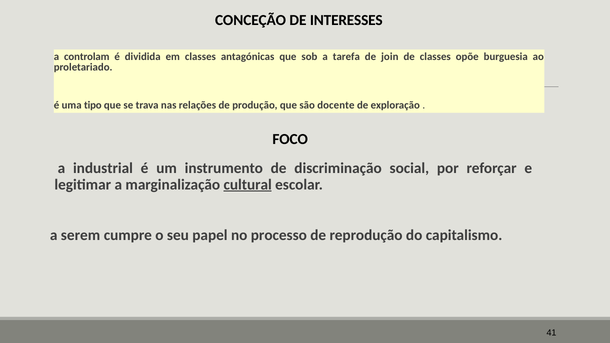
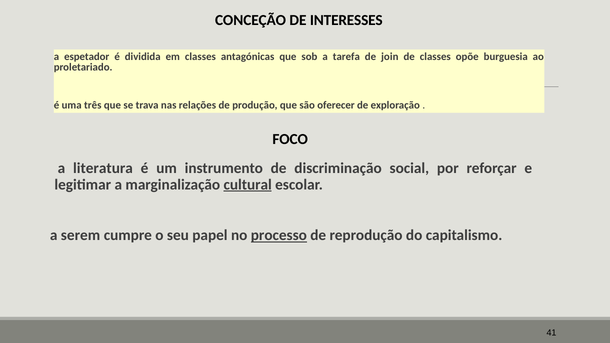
controlam: controlam -> espetador
tipo: tipo -> três
docente: docente -> oferecer
industrial: industrial -> literatura
processo underline: none -> present
